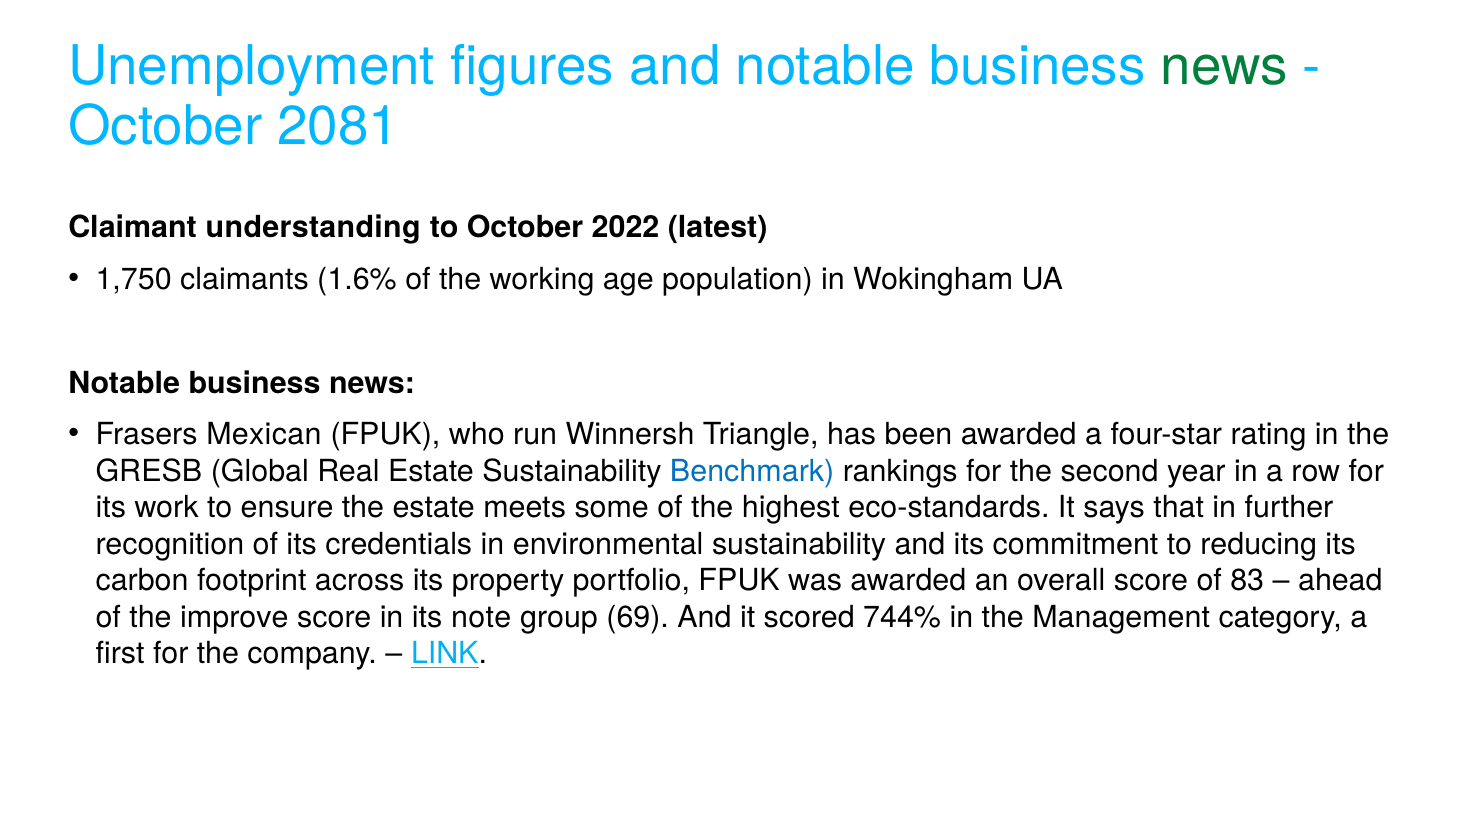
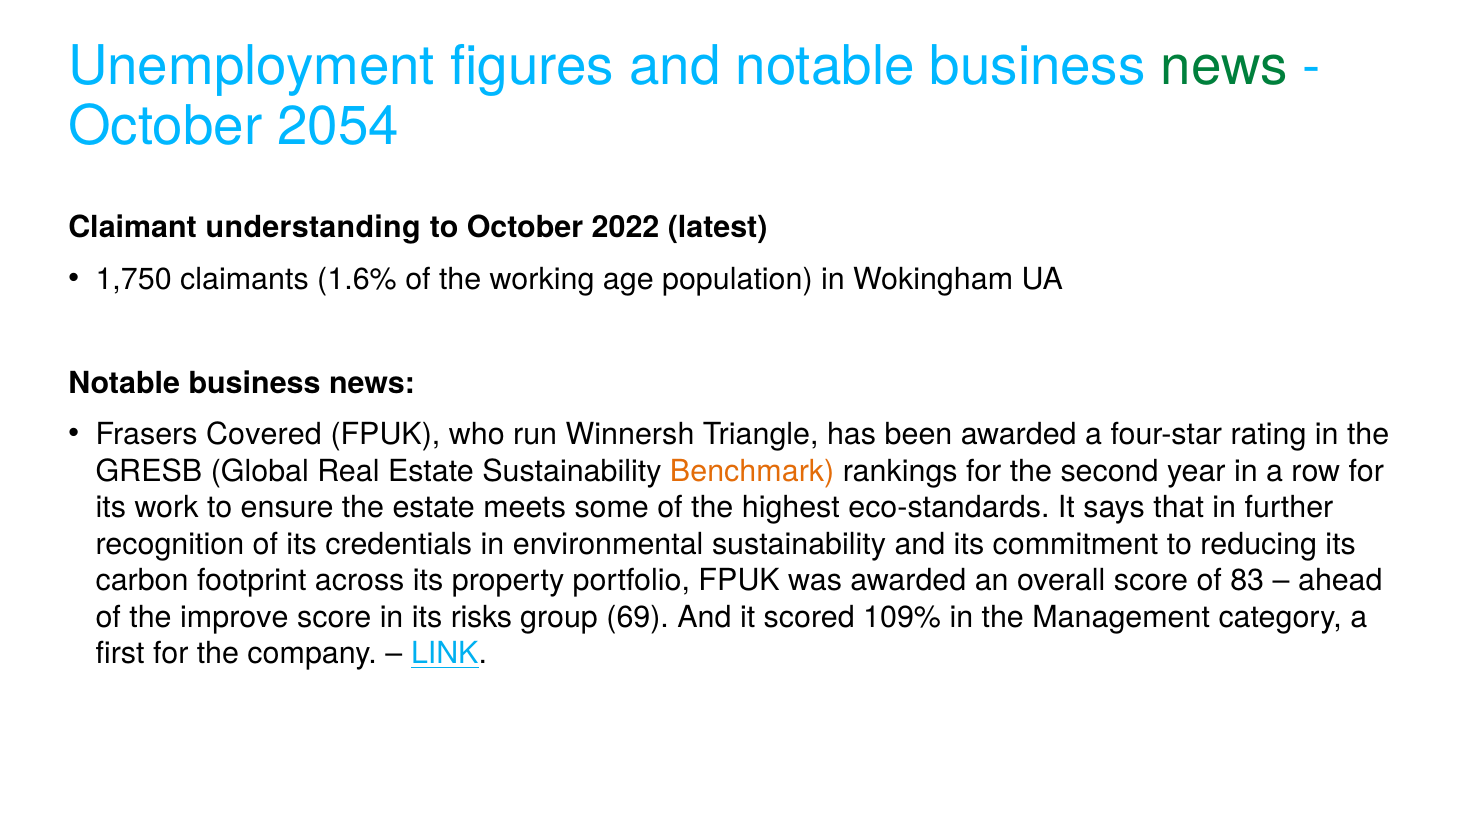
2081: 2081 -> 2054
Mexican: Mexican -> Covered
Benchmark colour: blue -> orange
note: note -> risks
744%: 744% -> 109%
